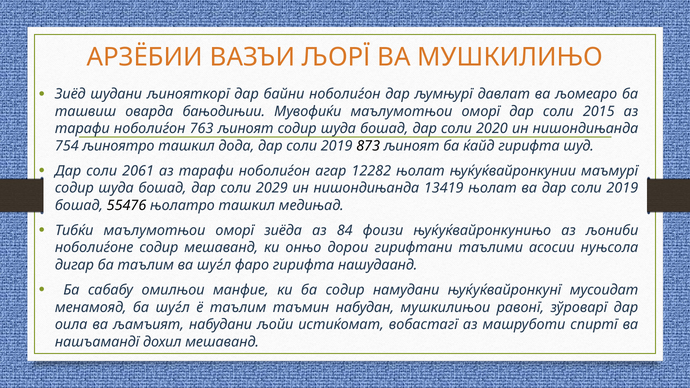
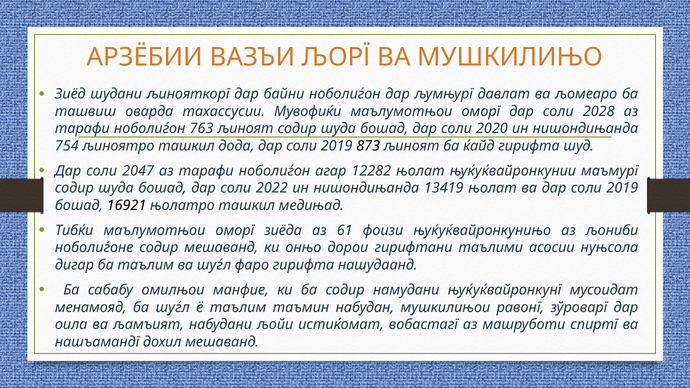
бањодињии: бањодињии -> тахассусии
2015: 2015 -> 2028
2061: 2061 -> 2047
2029: 2029 -> 2022
55476: 55476 -> 16921
84: 84 -> 61
